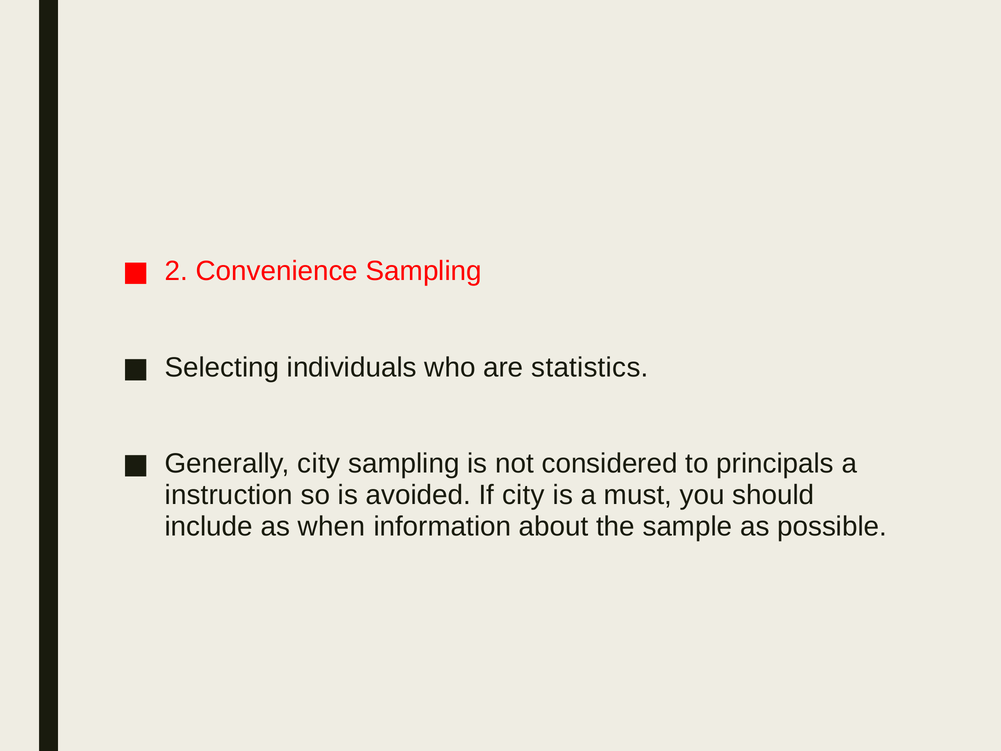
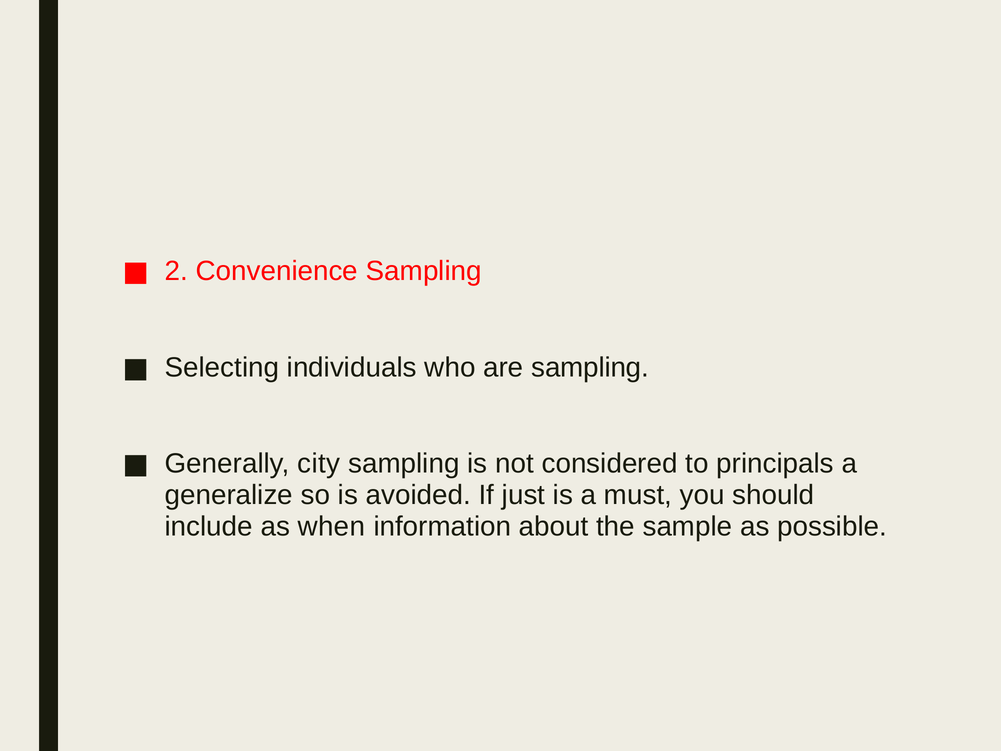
are statistics: statistics -> sampling
instruction: instruction -> generalize
If city: city -> just
